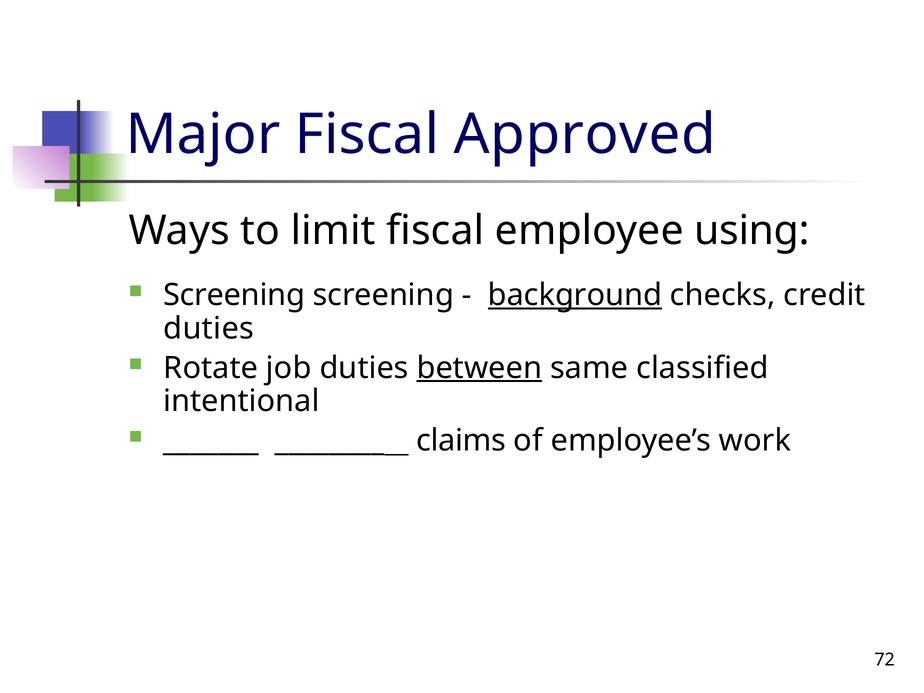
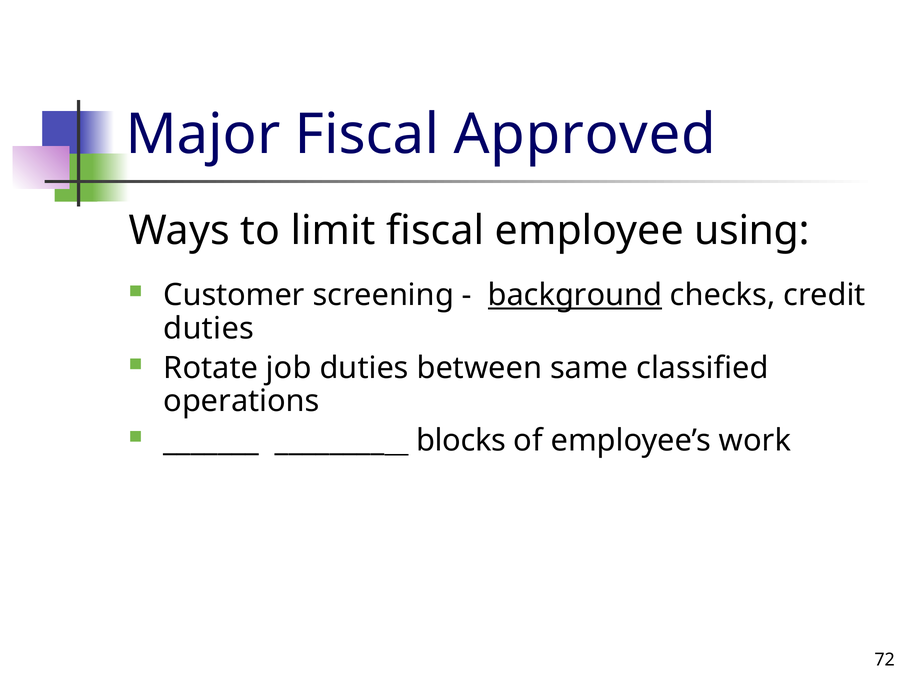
Screening at (234, 295): Screening -> Customer
between underline: present -> none
intentional: intentional -> operations
claims: claims -> blocks
